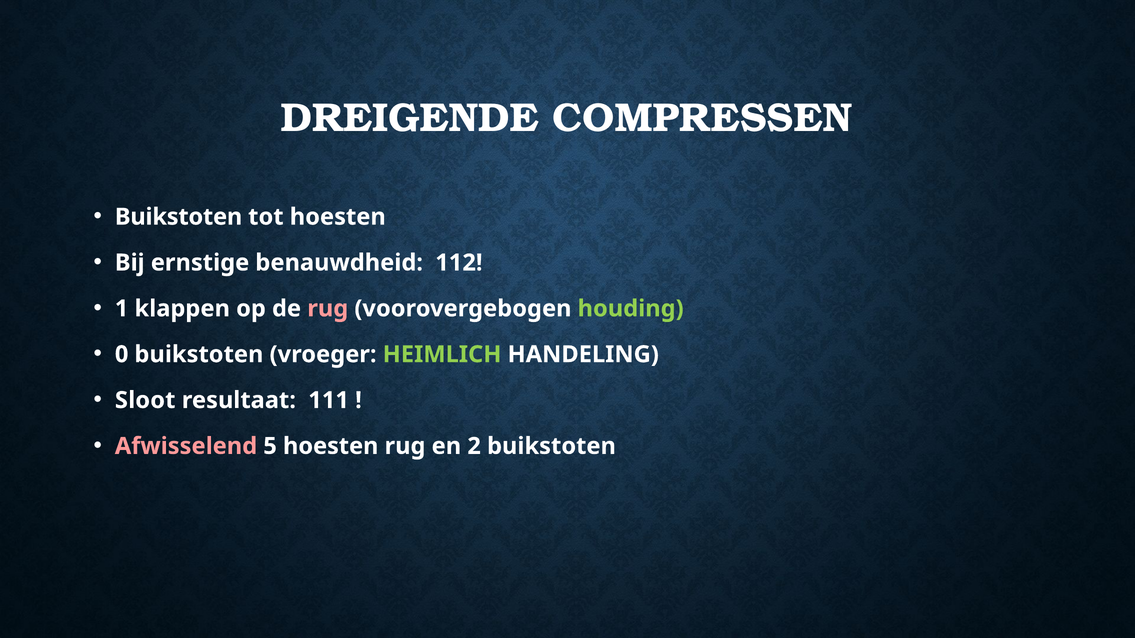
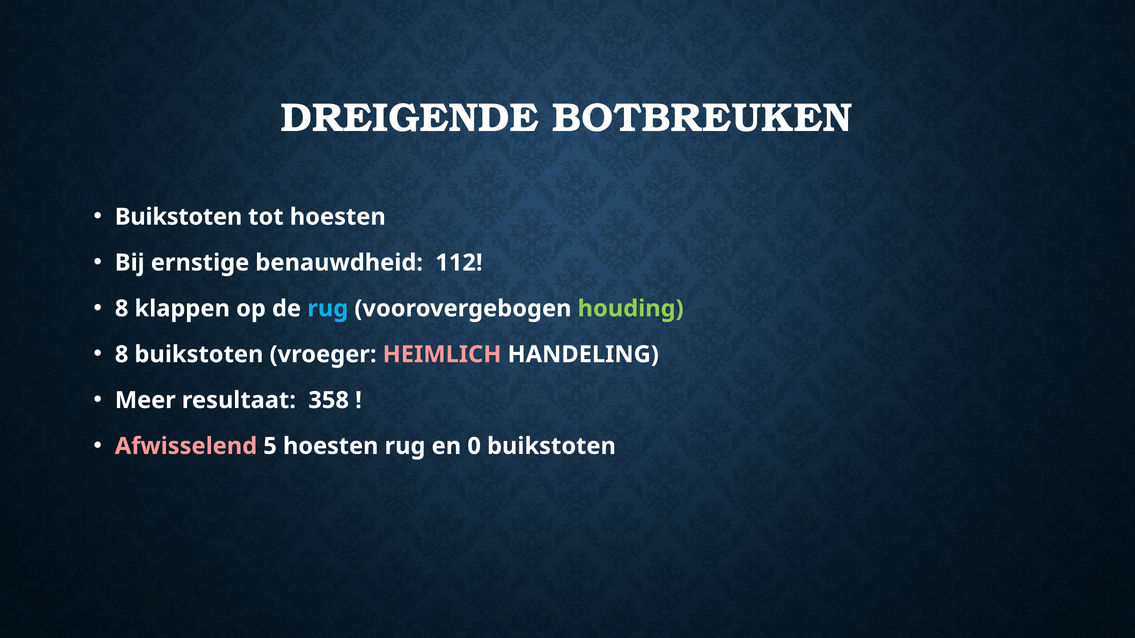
COMPRESSEN: COMPRESSEN -> BOTBREUKEN
1 at (122, 309): 1 -> 8
rug at (328, 309) colour: pink -> light blue
0 at (122, 355): 0 -> 8
HEIMLICH colour: light green -> pink
Sloot: Sloot -> Meer
111: 111 -> 358
2: 2 -> 0
